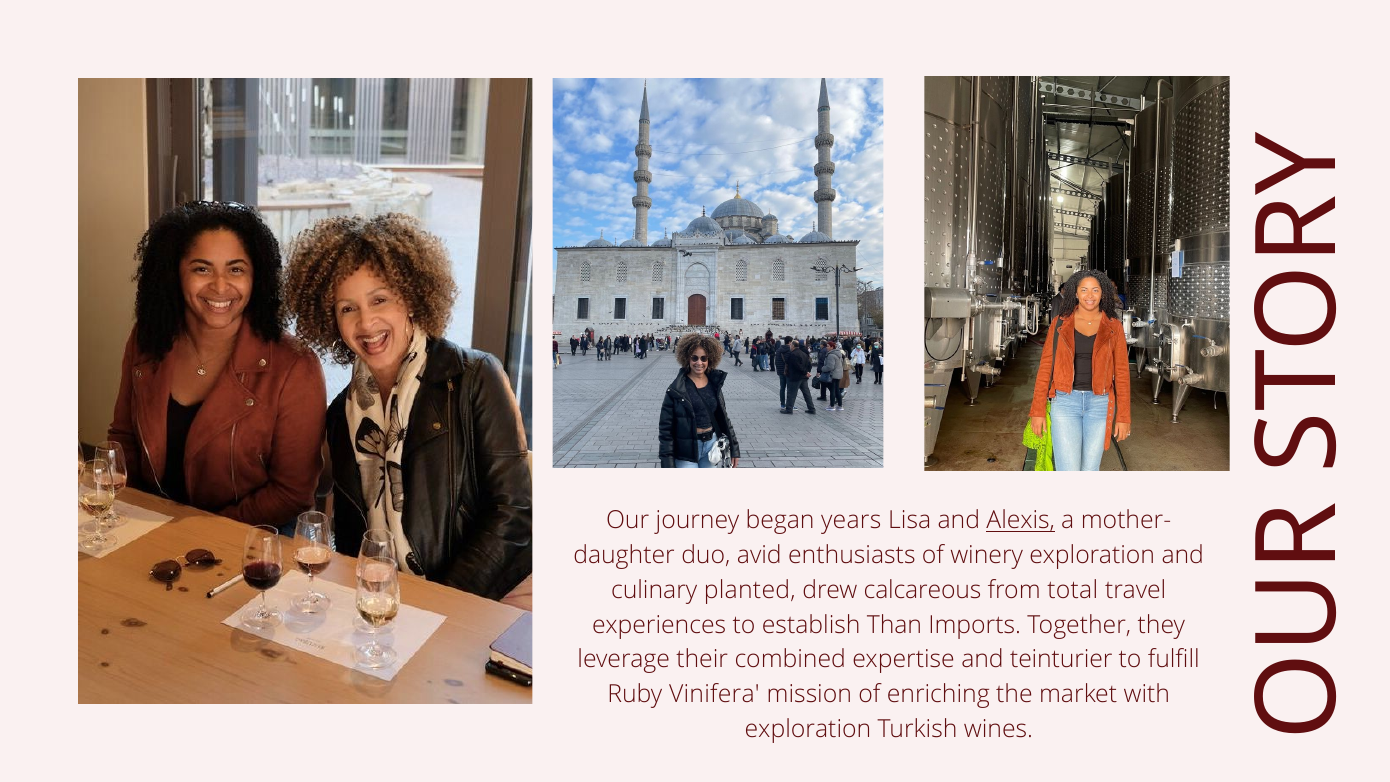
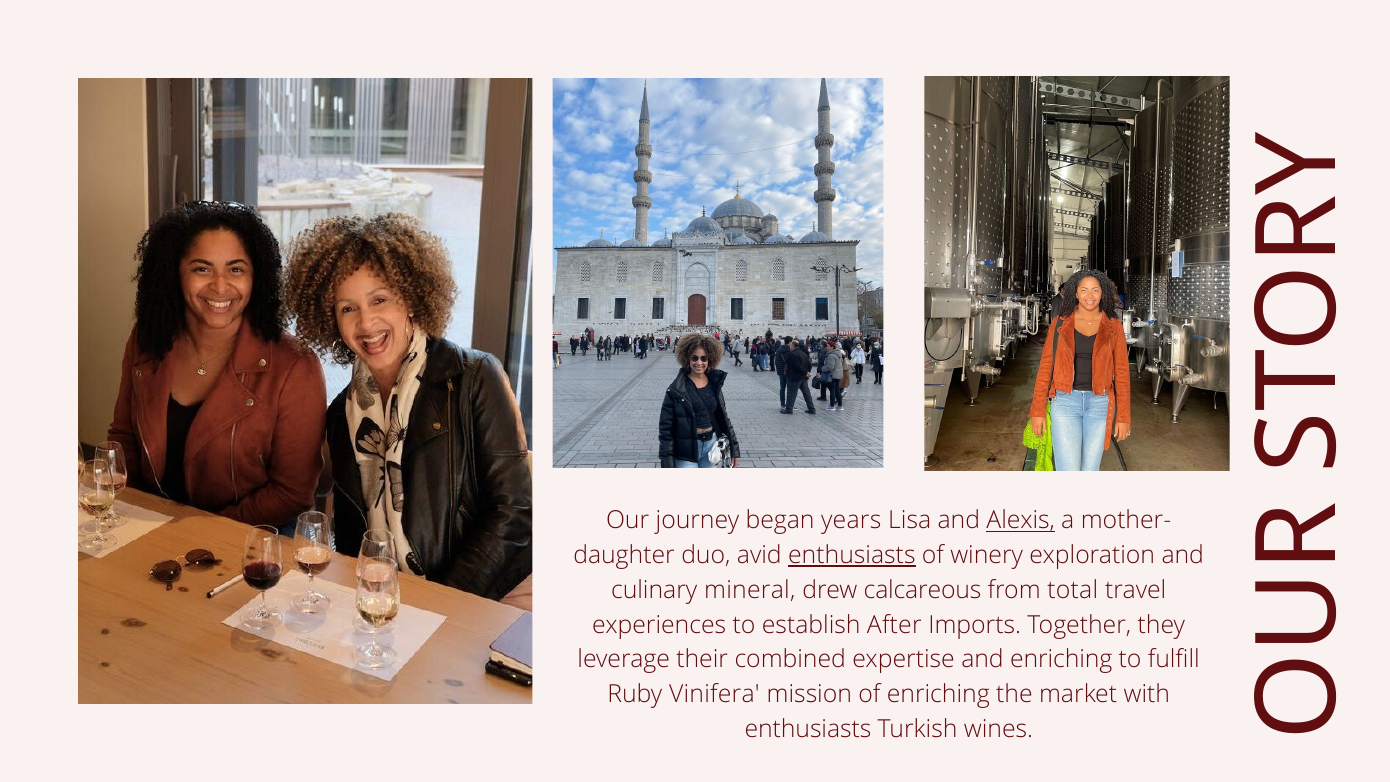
enthusiasts at (852, 555) underline: none -> present
planted: planted -> mineral
Than: Than -> After
and teinturier: teinturier -> enriching
exploration at (808, 729): exploration -> enthusiasts
